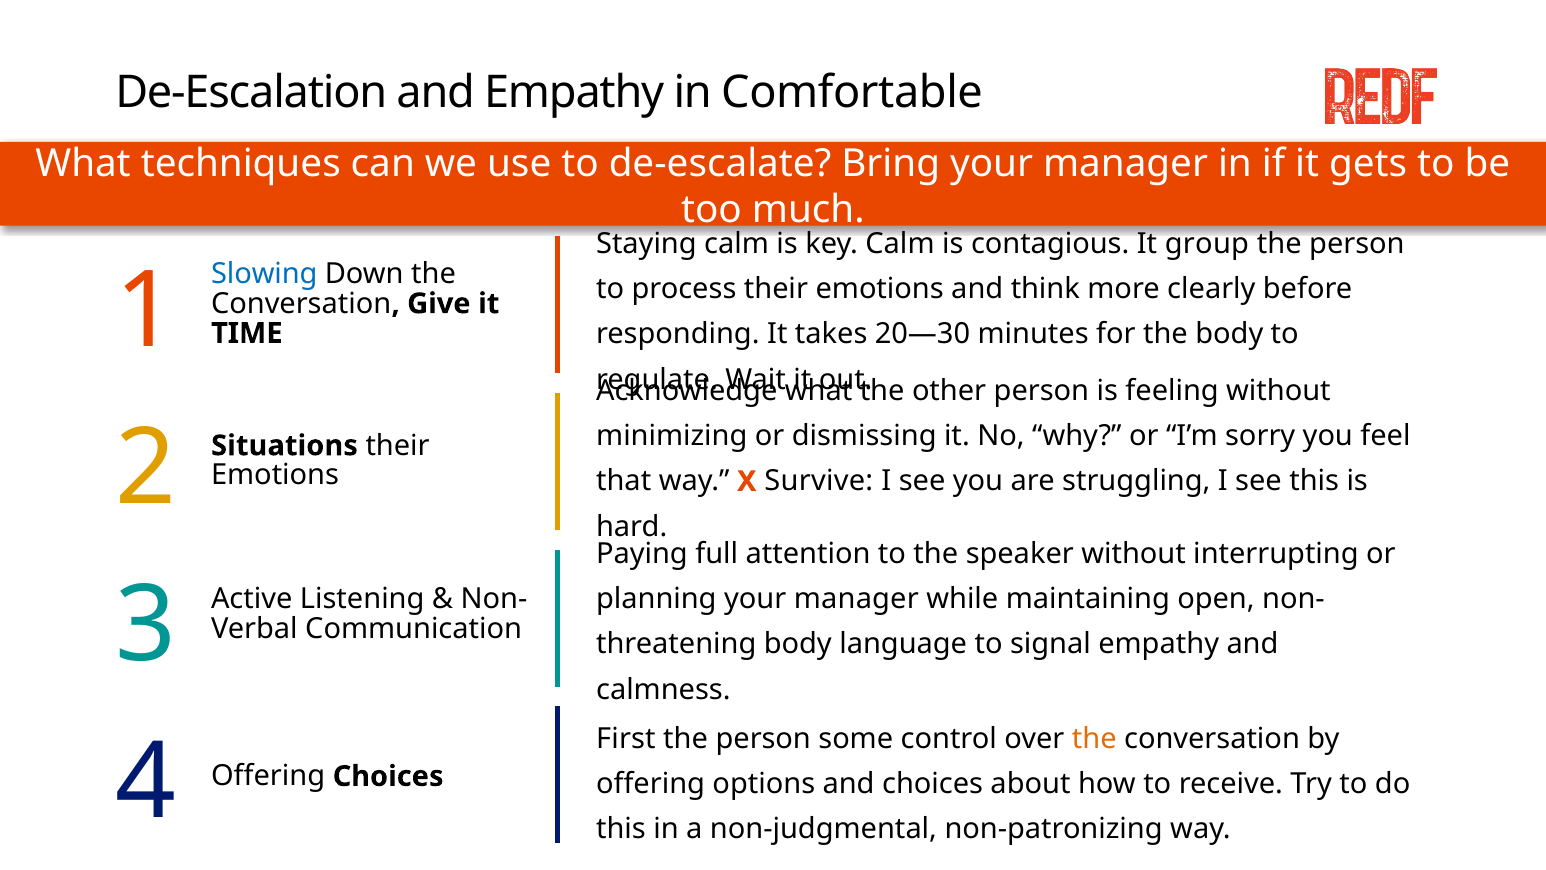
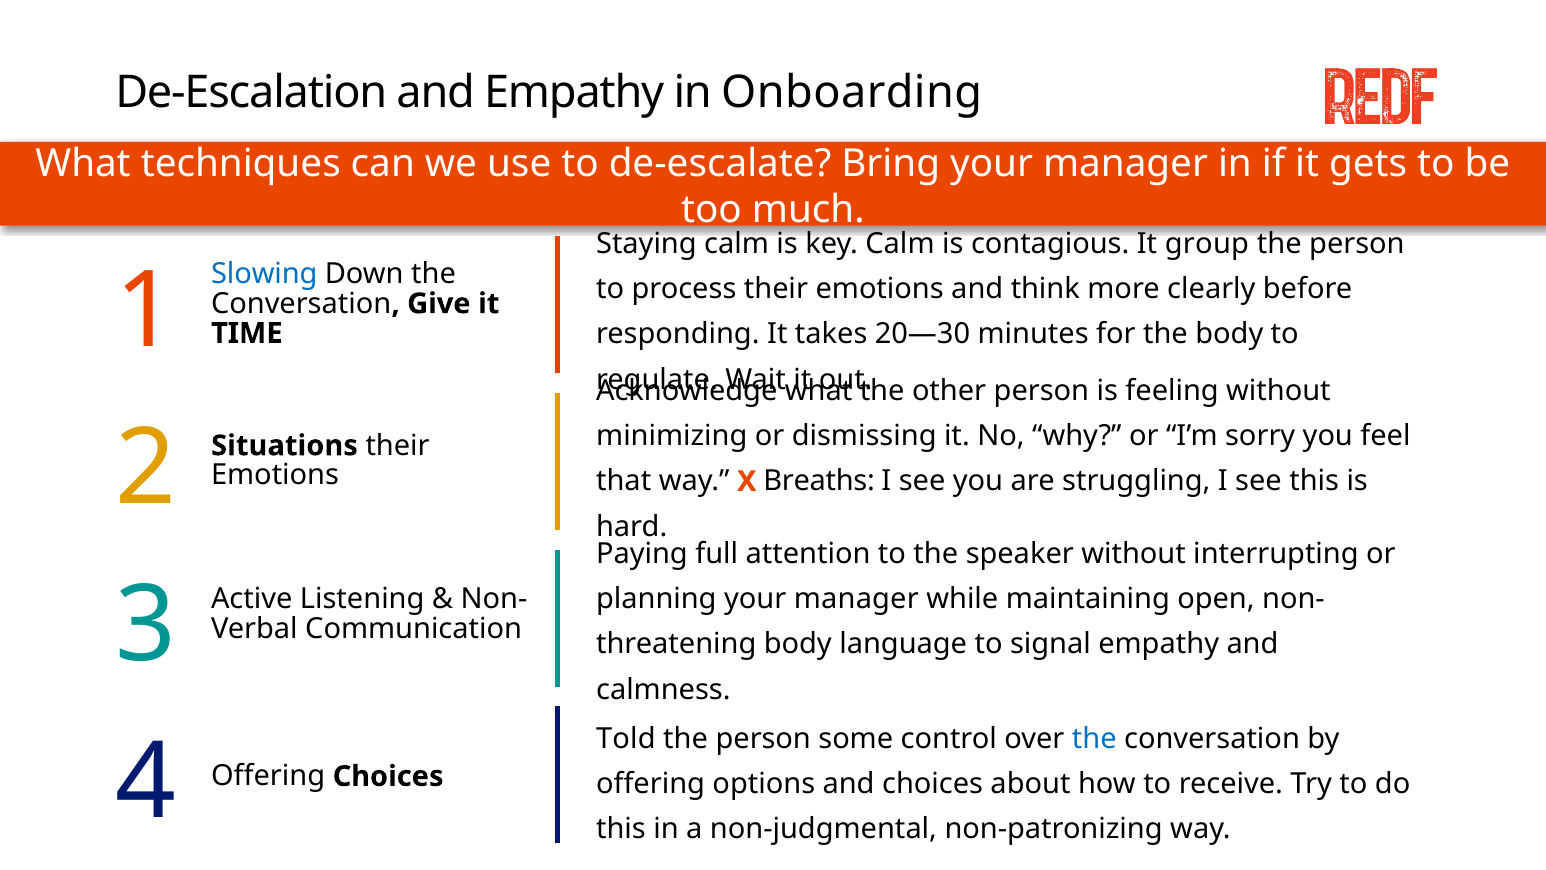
Comfortable: Comfortable -> Onboarding
Survive: Survive -> Breaths
First: First -> Told
the at (1094, 738) colour: orange -> blue
